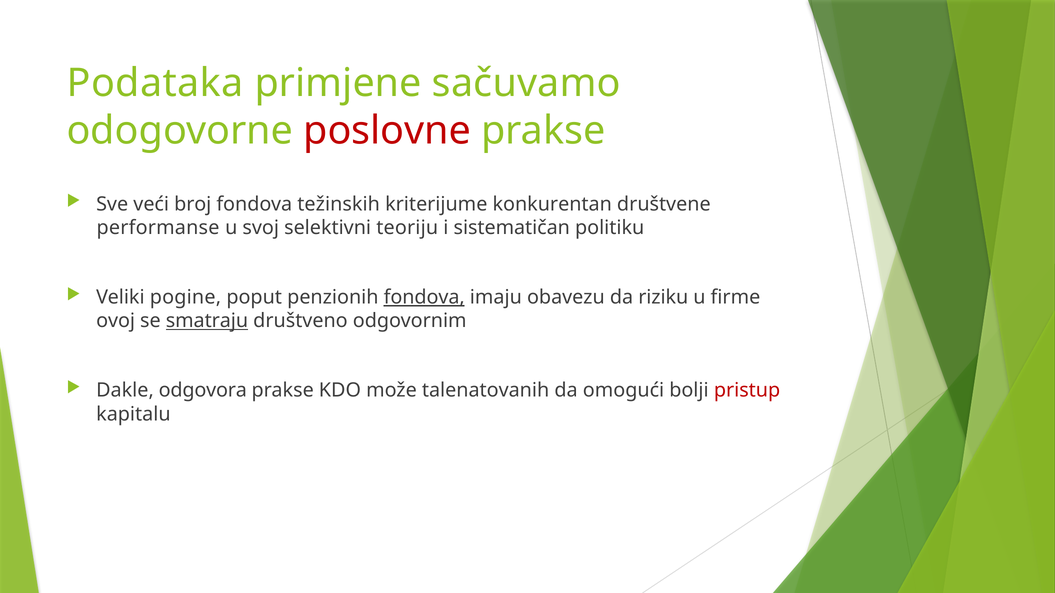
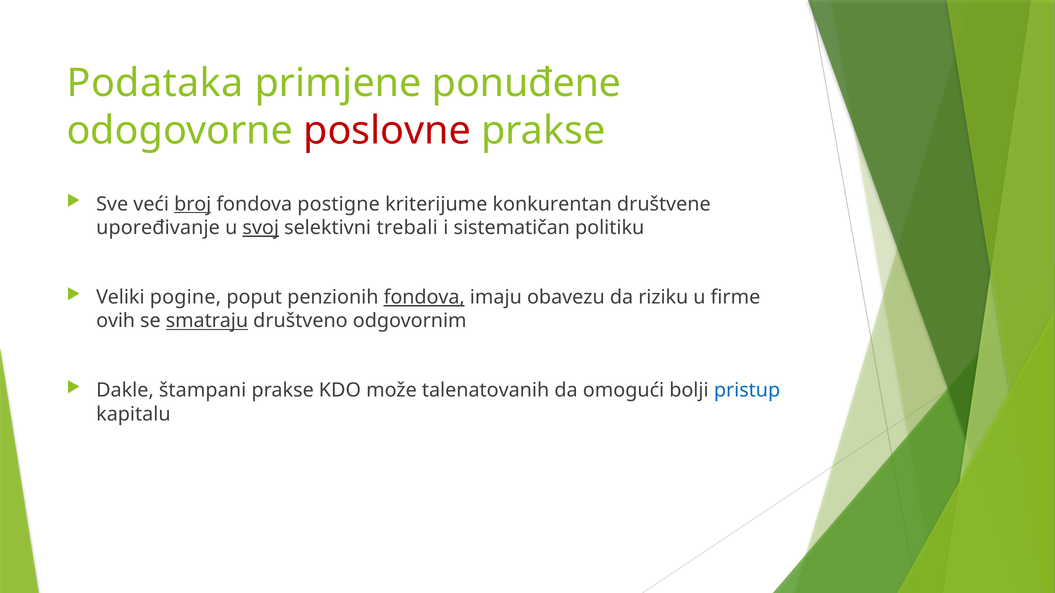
sačuvamo: sačuvamo -> ponuđene
broj underline: none -> present
težinskih: težinskih -> postigne
performanse: performanse -> upoređivanje
svoj underline: none -> present
teoriju: teoriju -> trebali
ovoj: ovoj -> ovih
odgovora: odgovora -> štampani
pristup colour: red -> blue
